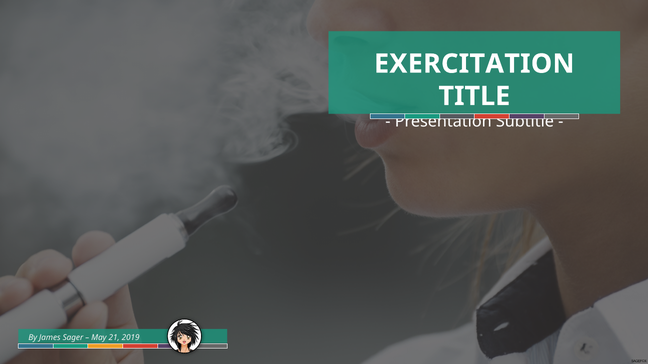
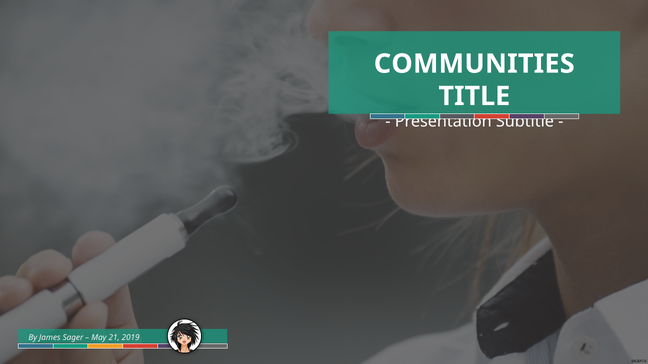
EXERCITATION: EXERCITATION -> COMMUNITIES
